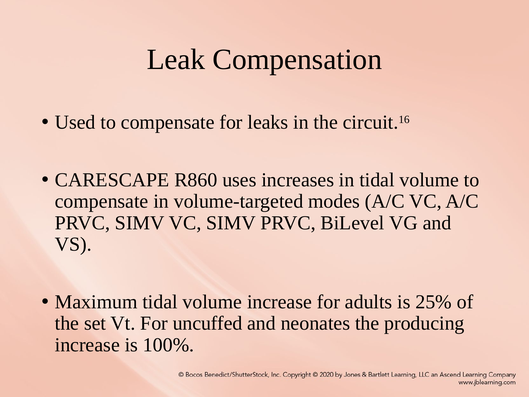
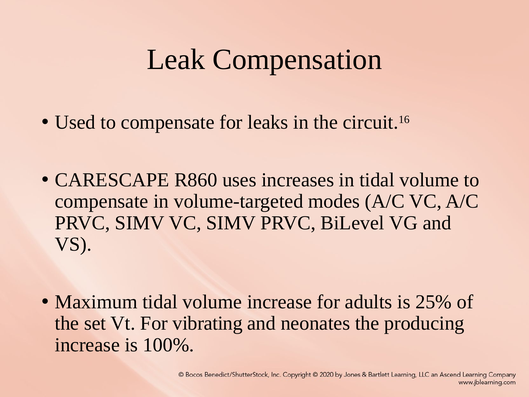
uncuffed: uncuffed -> vibrating
